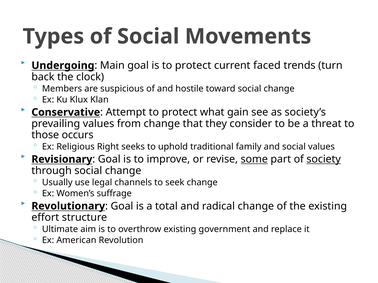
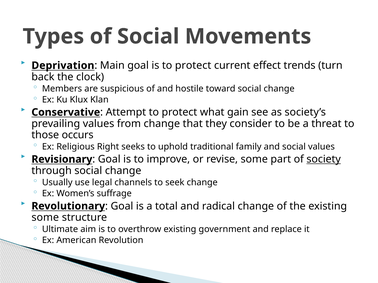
Undergoing: Undergoing -> Deprivation
faced: faced -> effect
some at (254, 160) underline: present -> none
effort at (45, 218): effort -> some
